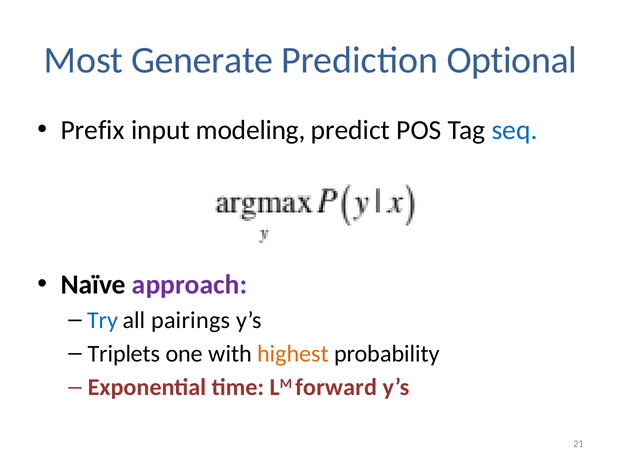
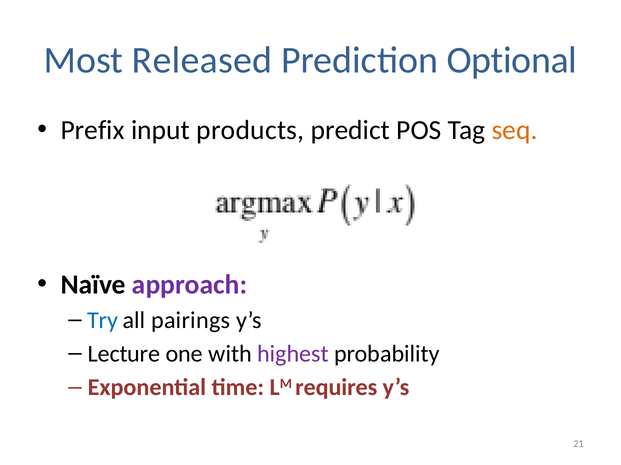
Generate: Generate -> Released
modeling: modeling -> products
seq colour: blue -> orange
Triplets: Triplets -> Lecture
highest colour: orange -> purple
forward: forward -> requires
